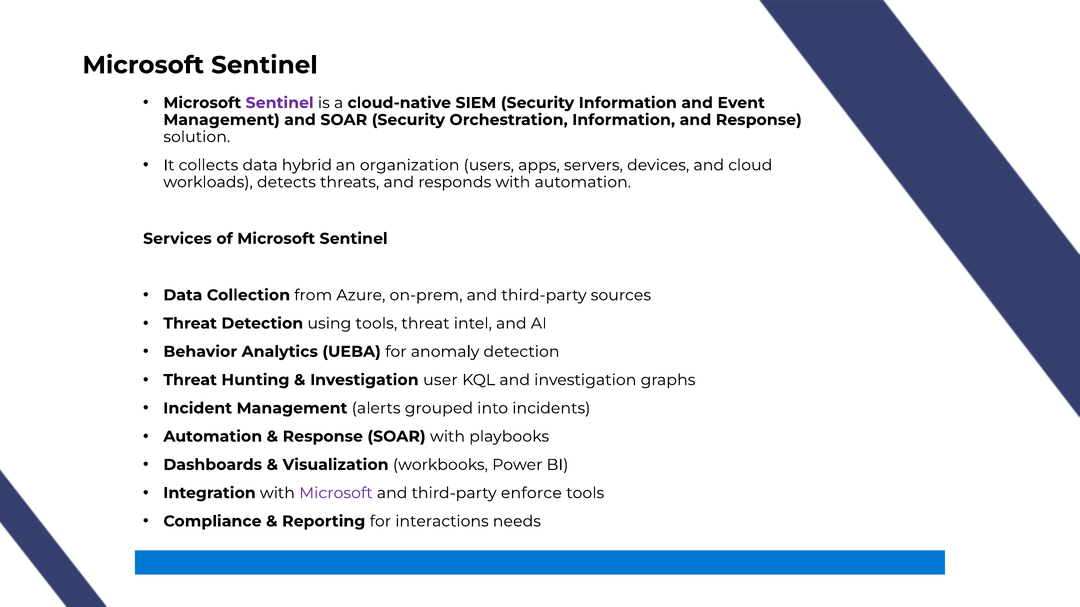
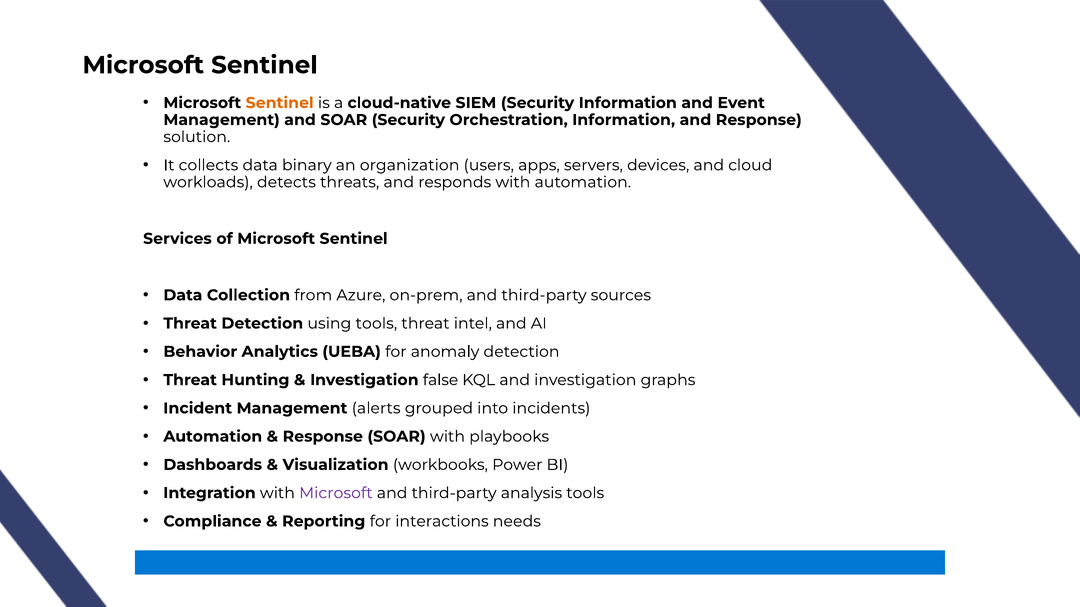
Sentinel at (280, 103) colour: purple -> orange
hybrid: hybrid -> binary
user: user -> false
enforce: enforce -> analysis
